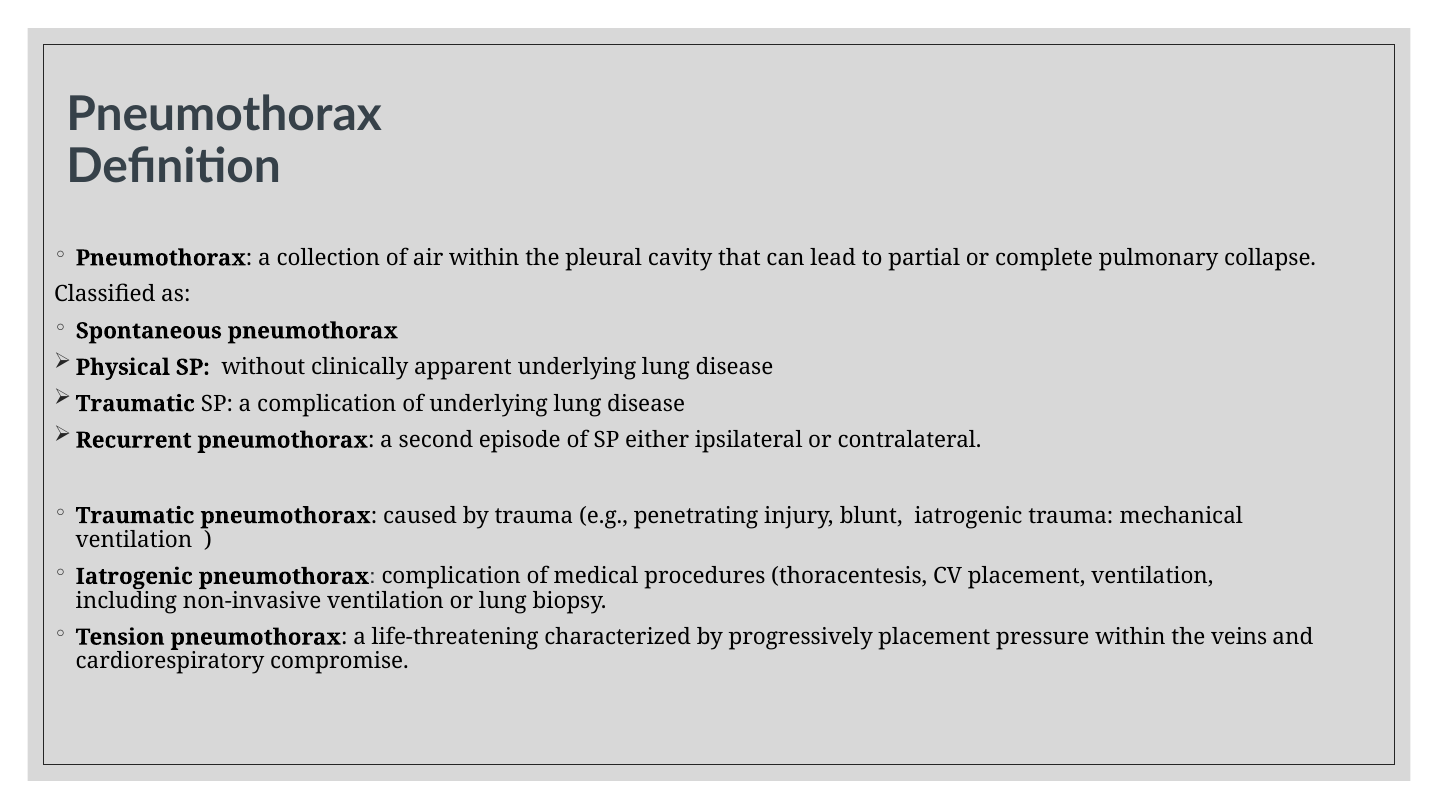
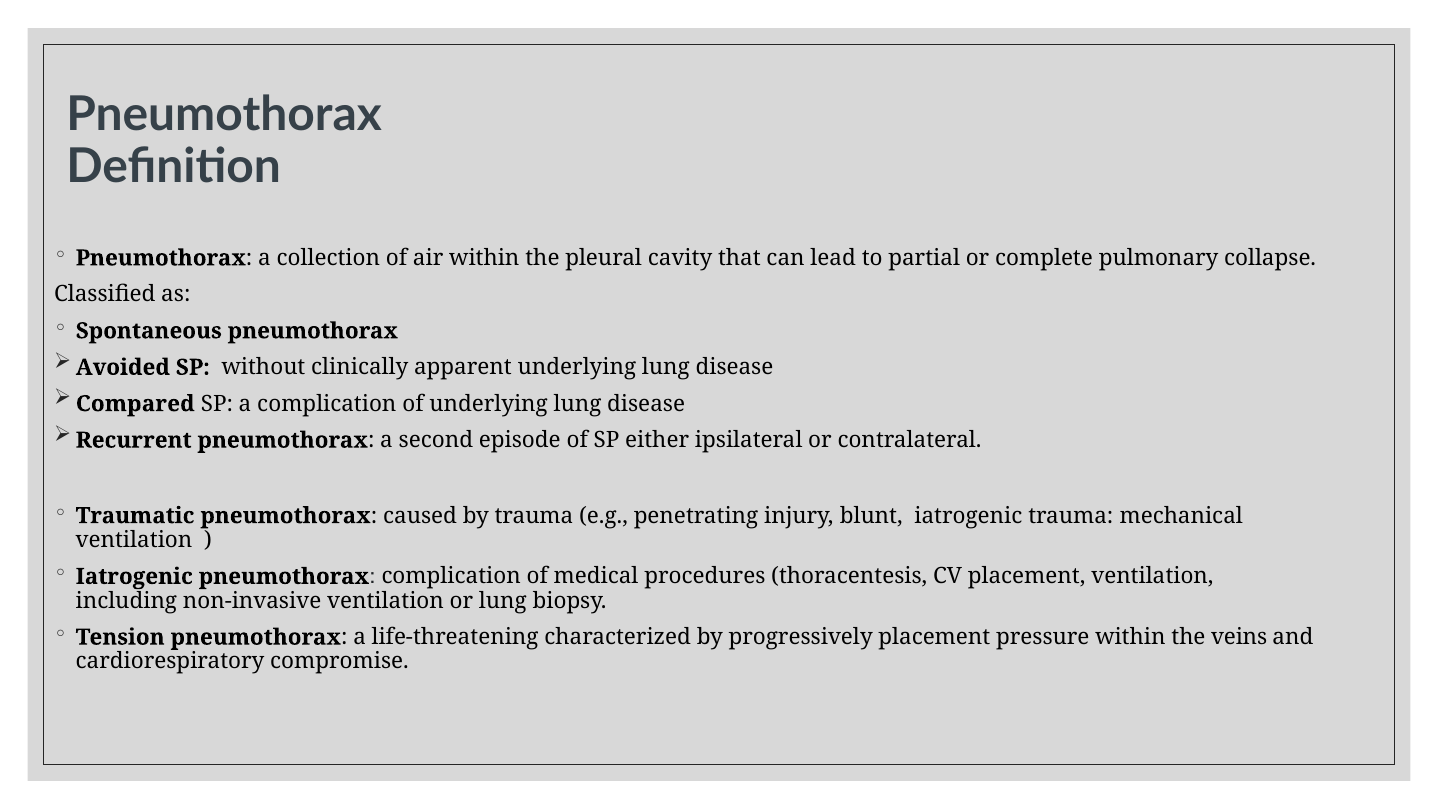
Physical: Physical -> Avoided
Traumatic at (135, 404): Traumatic -> Compared
